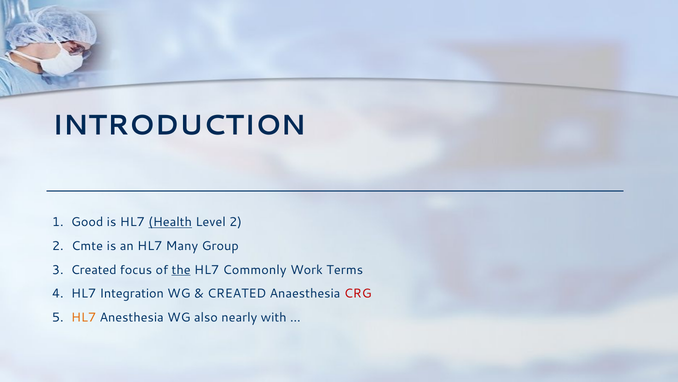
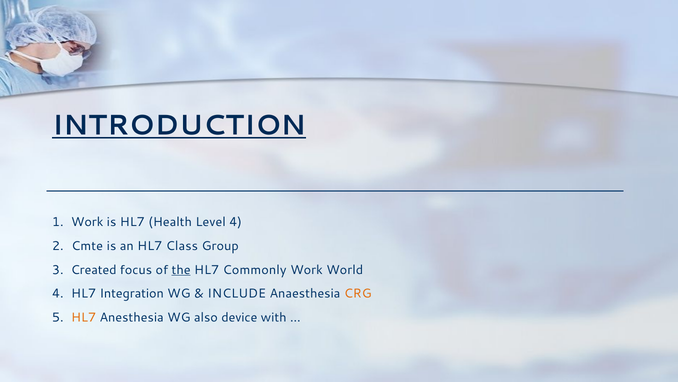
INTRODUCTION underline: none -> present
Good at (87, 222): Good -> Work
Health underline: present -> none
Level 2: 2 -> 4
Many: Many -> Class
Terms: Terms -> World
CREATED at (237, 293): CREATED -> INCLUDE
CRG colour: red -> orange
nearly: nearly -> device
